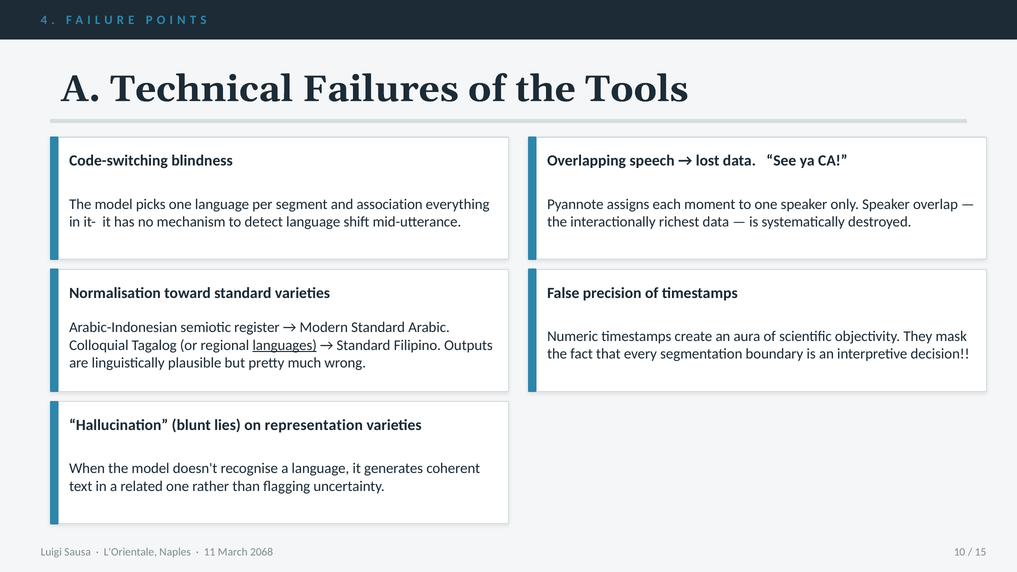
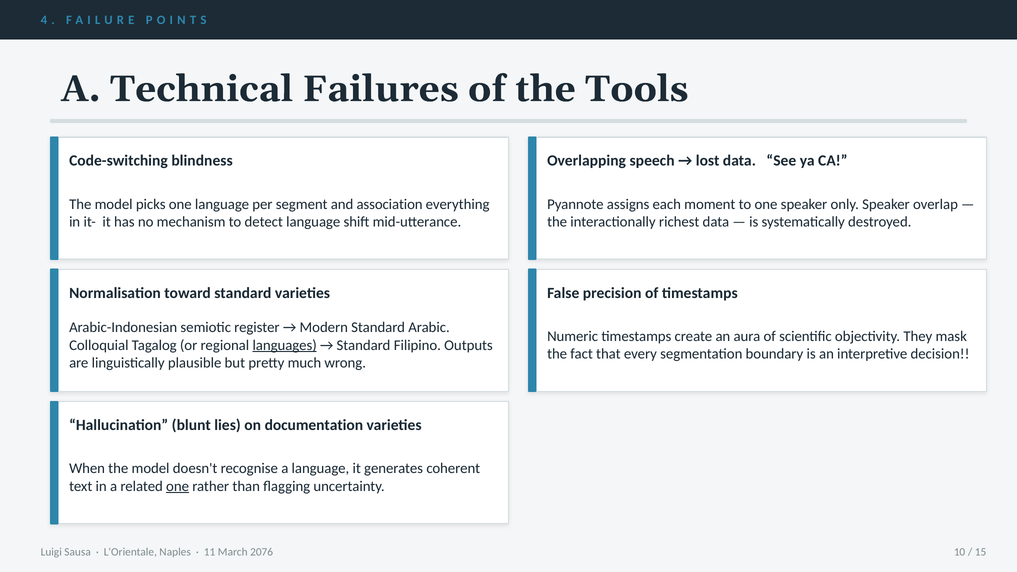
representation: representation -> documentation
one at (178, 486) underline: none -> present
2068: 2068 -> 2076
